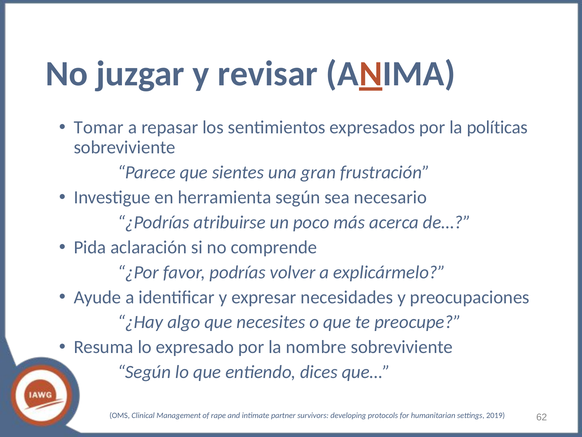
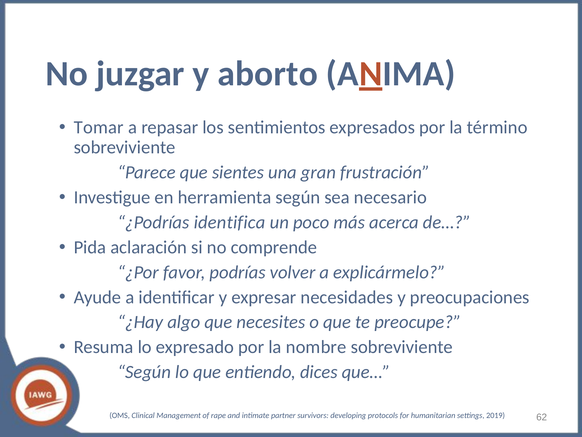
revisar: revisar -> aborto
políticas: políticas -> término
atribuirse: atribuirse -> identifica
